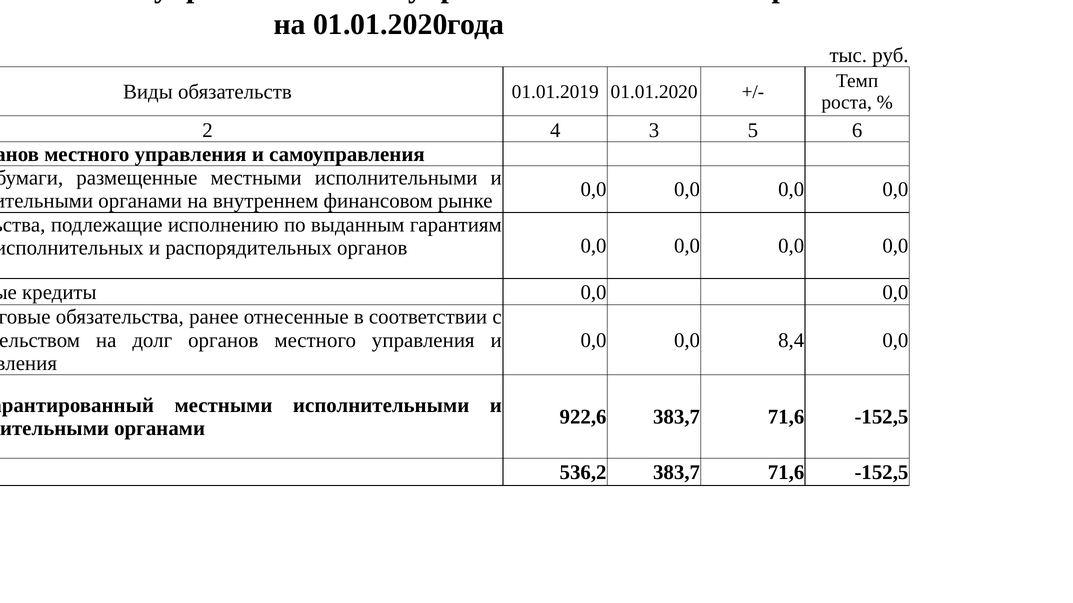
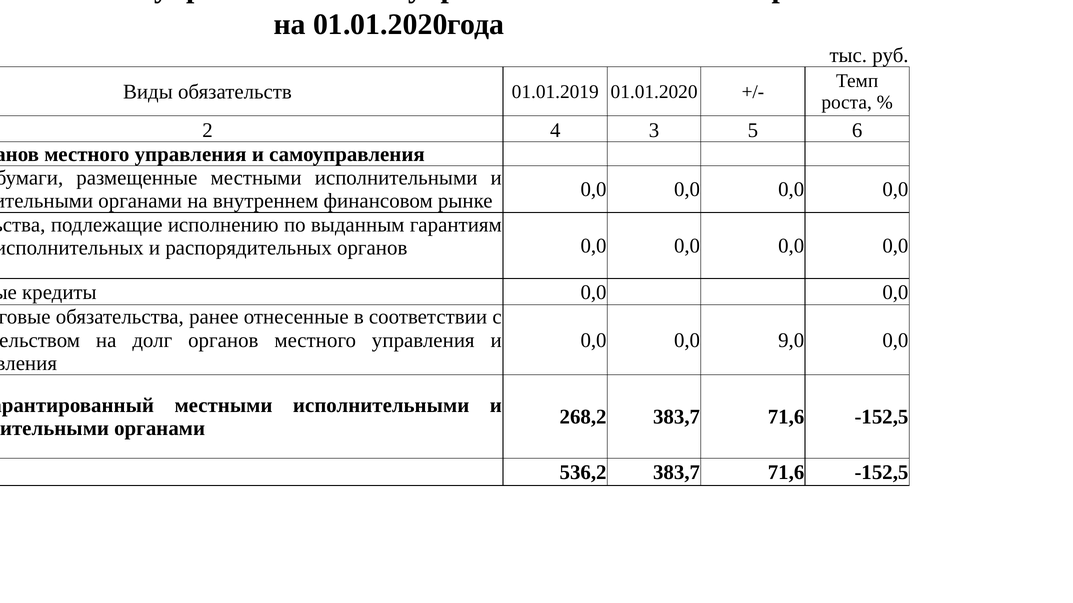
8,4: 8,4 -> 9,0
922,6: 922,6 -> 268,2
